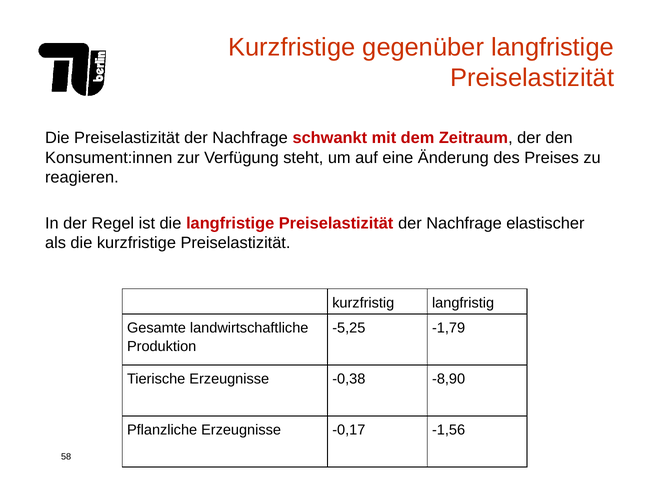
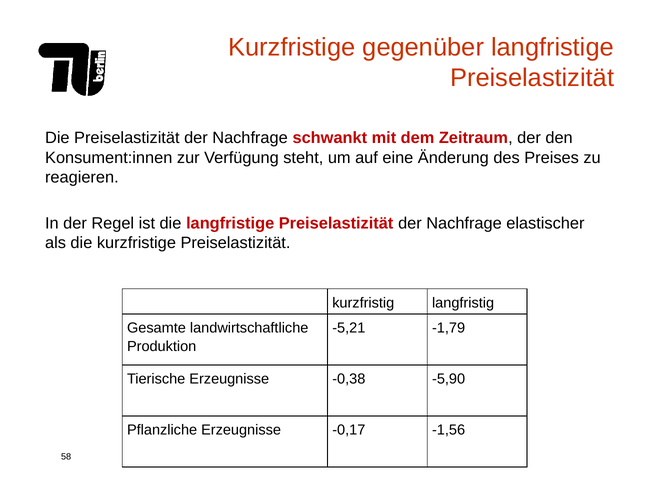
-5,25: -5,25 -> -5,21
-8,90: -8,90 -> -5,90
